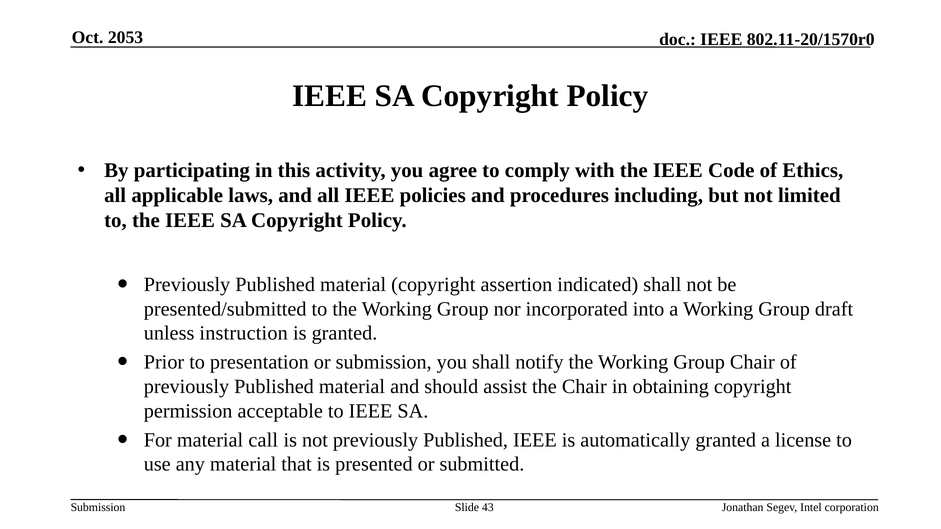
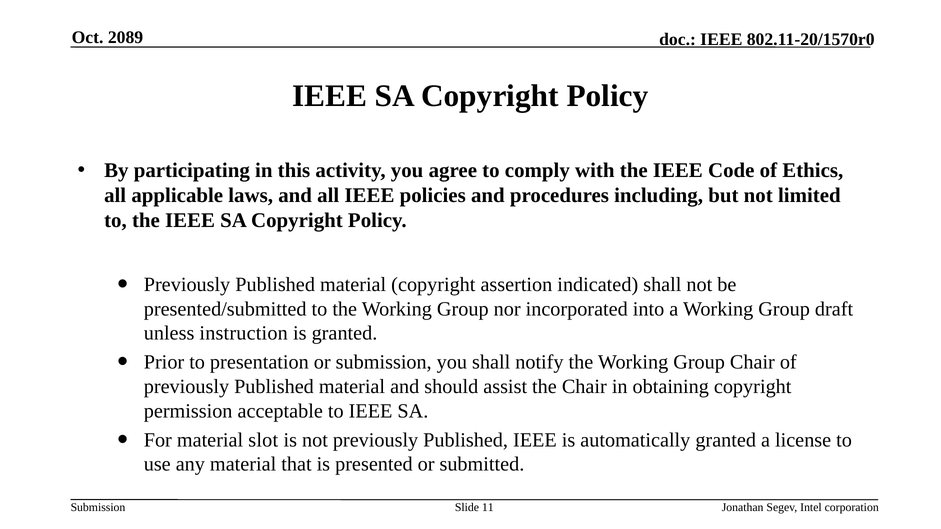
2053: 2053 -> 2089
call: call -> slot
43: 43 -> 11
